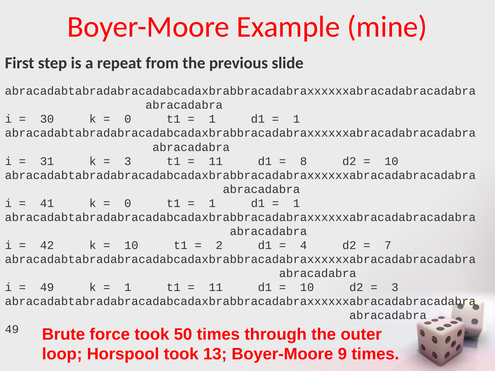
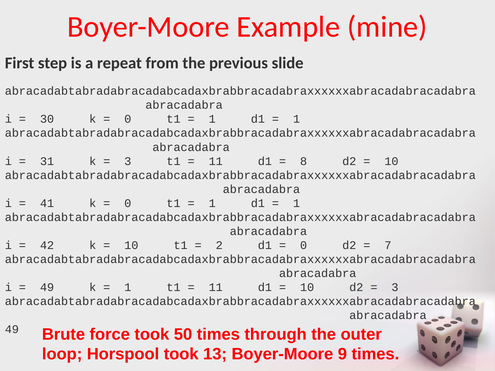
4 at (304, 245): 4 -> 0
